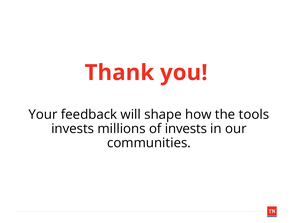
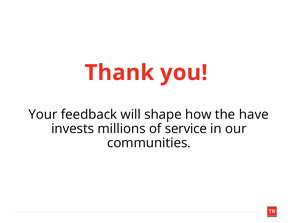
tools: tools -> have
of invests: invests -> service
